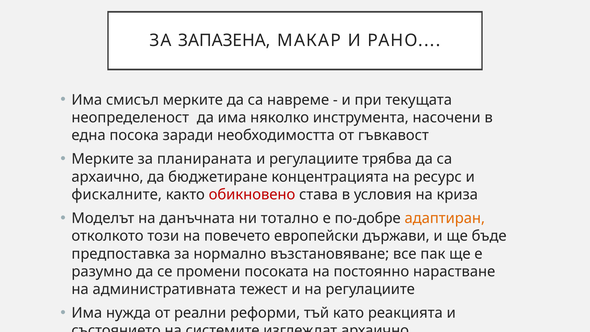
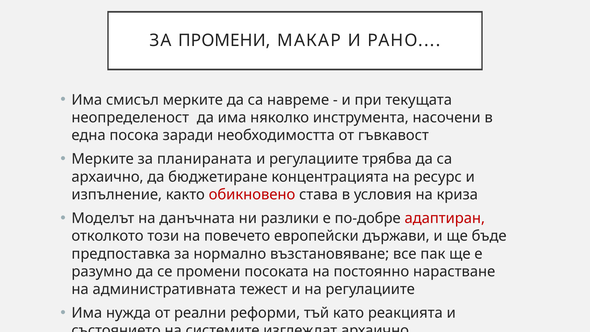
ЗА ЗАПАЗЕНА: ЗАПАЗЕНА -> ПРОМЕНИ
фискалните: фискалните -> изпълнение
тотално: тотално -> разлики
адаптиран colour: orange -> red
